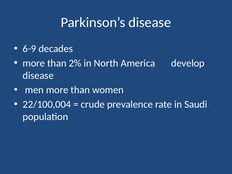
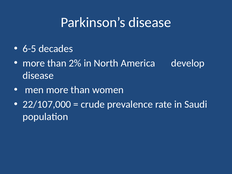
6-9: 6-9 -> 6-5
22/100,004: 22/100,004 -> 22/107,000
